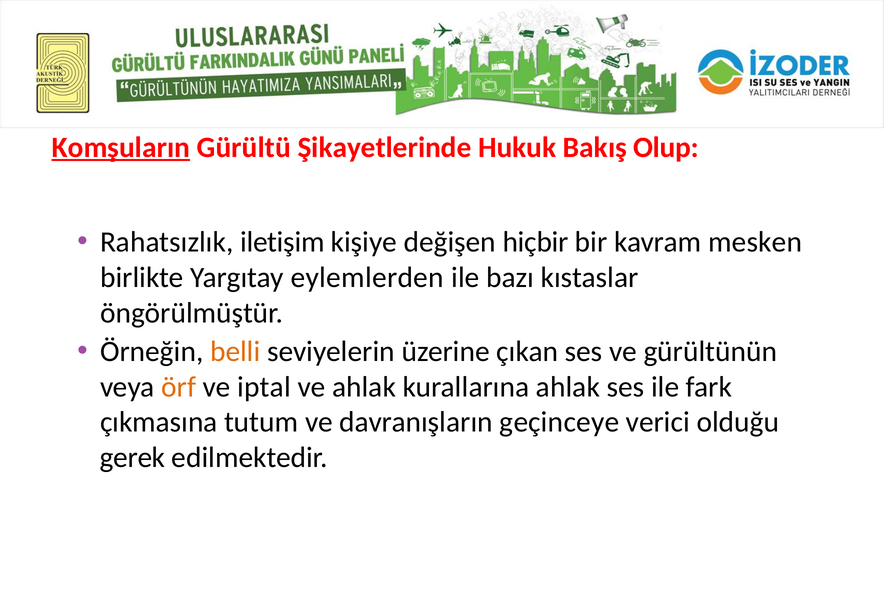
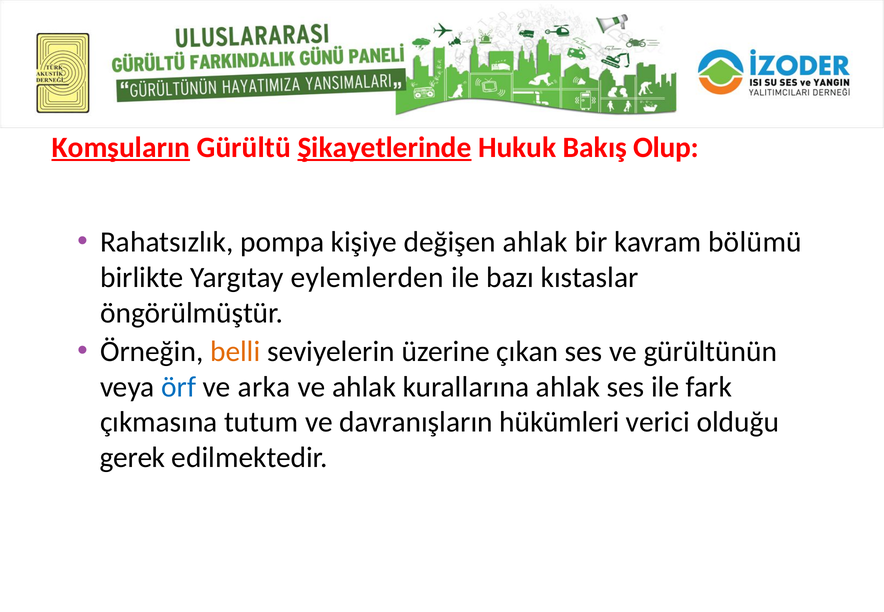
Şikayetlerinde underline: none -> present
iletişim: iletişim -> pompa
değişen hiçbir: hiçbir -> ahlak
mesken: mesken -> bölümü
örf colour: orange -> blue
iptal: iptal -> arka
geçinceye: geçinceye -> hükümleri
